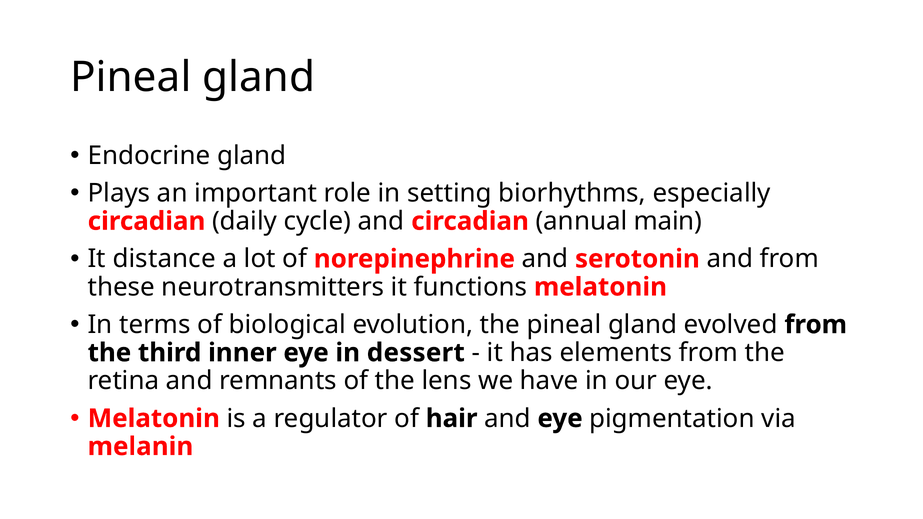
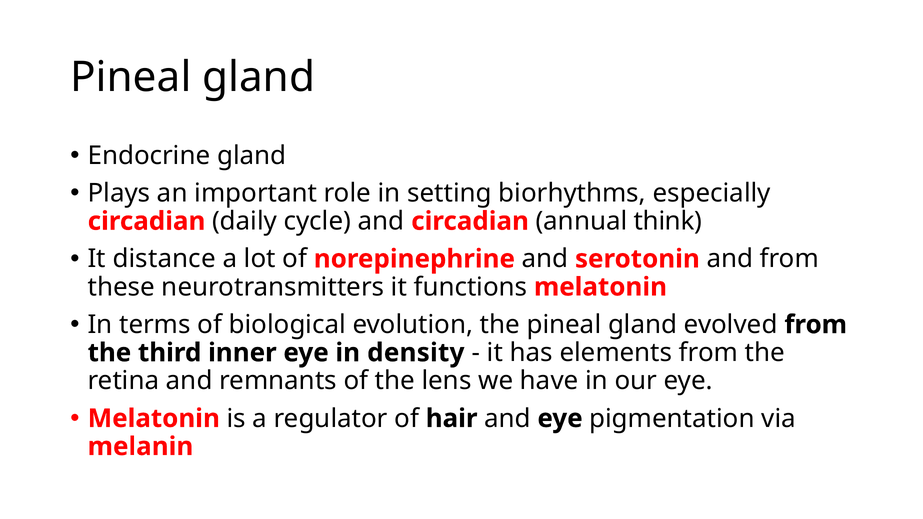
main: main -> think
dessert: dessert -> density
